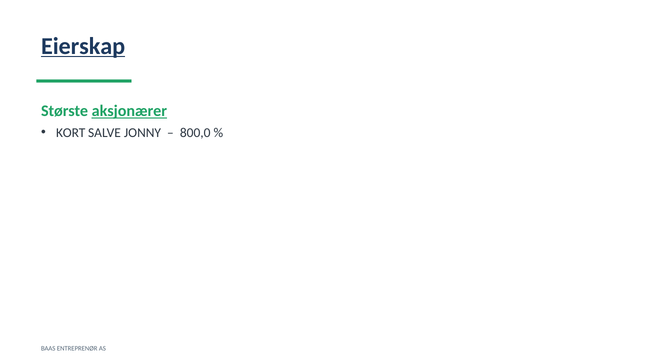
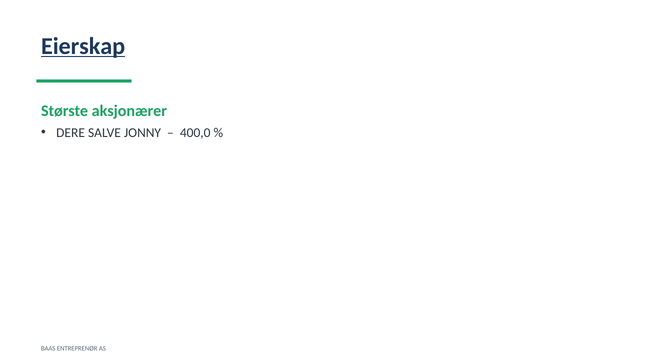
aksjonærer underline: present -> none
KORT: KORT -> DERE
800,0: 800,0 -> 400,0
